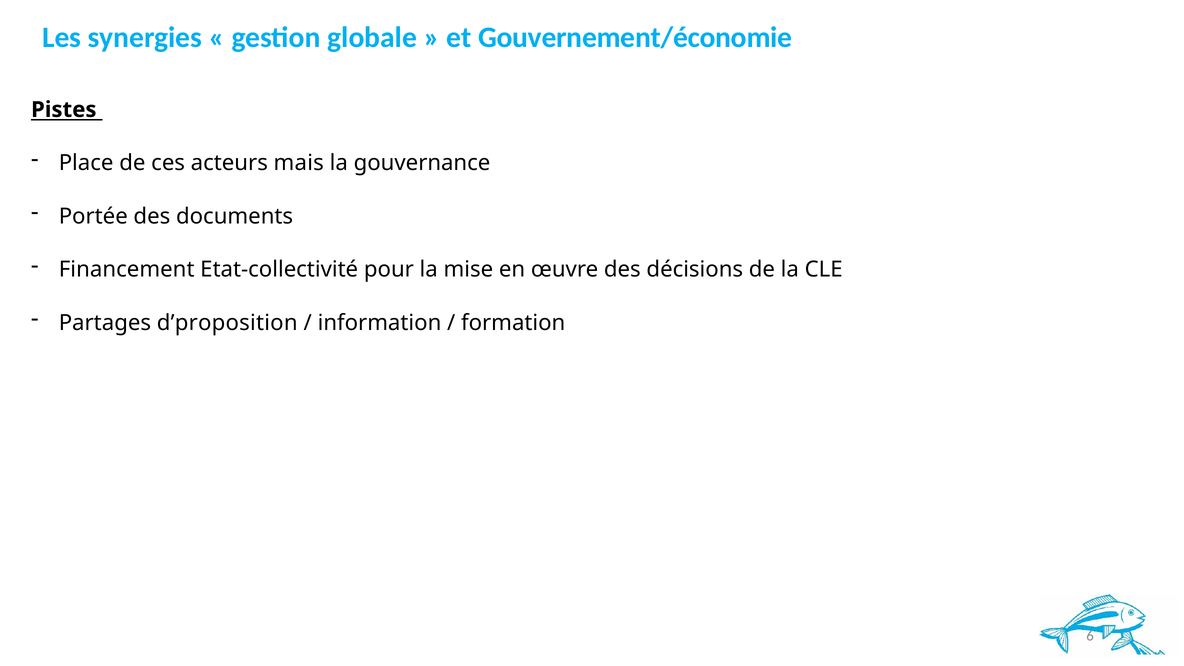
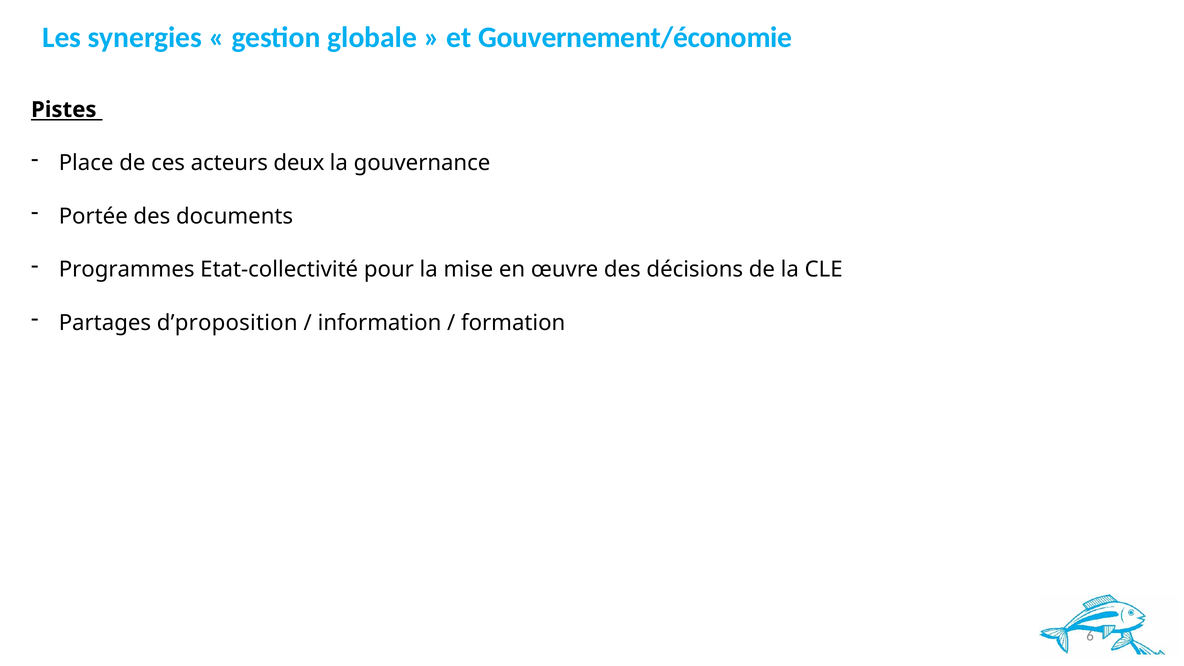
mais: mais -> deux
Financement: Financement -> Programmes
